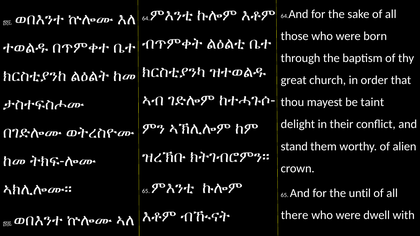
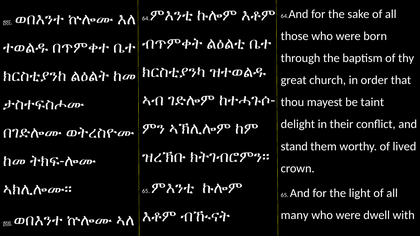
alien: alien -> lived
until: until -> light
there: there -> many
